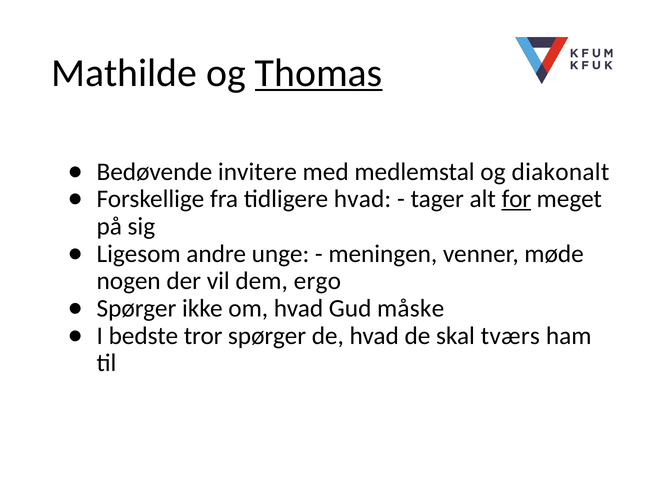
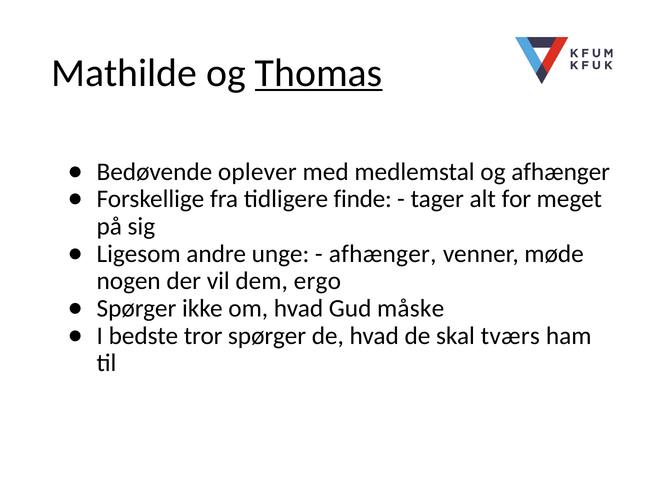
invitere: invitere -> oplever
og diakonalt: diakonalt -> afhænger
tidligere hvad: hvad -> finde
for underline: present -> none
meningen at (383, 254): meningen -> afhænger
